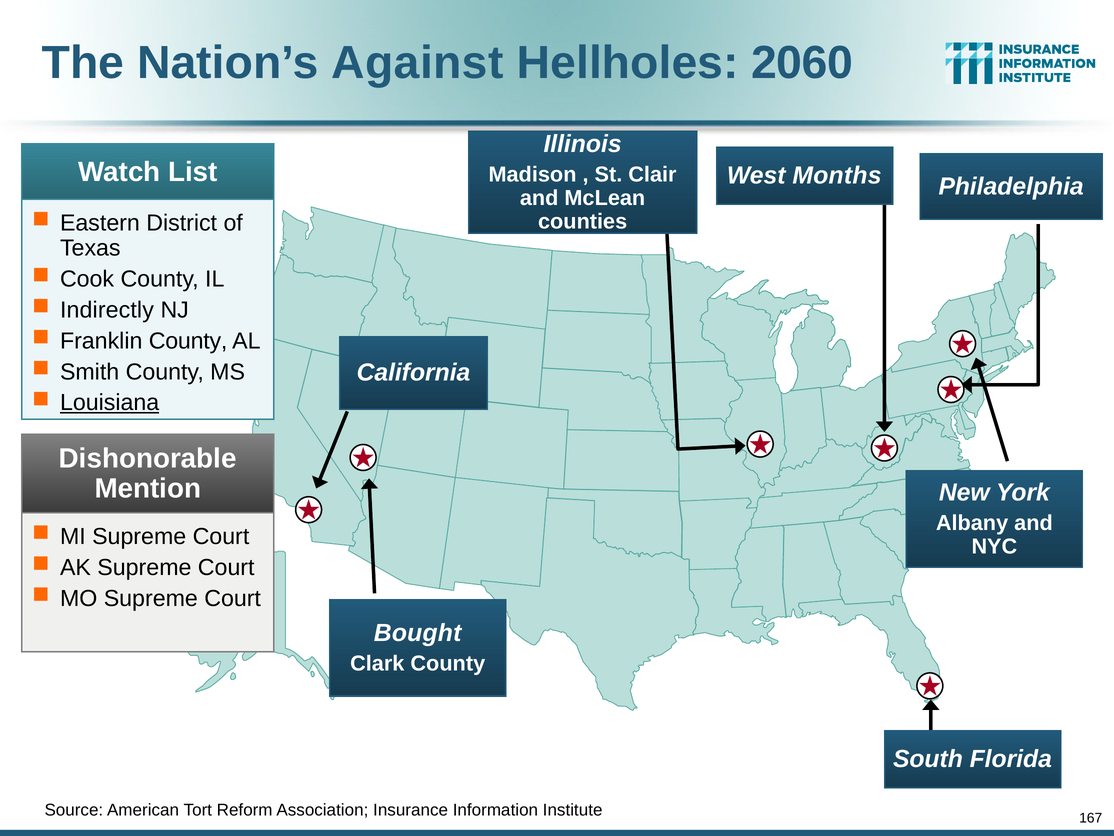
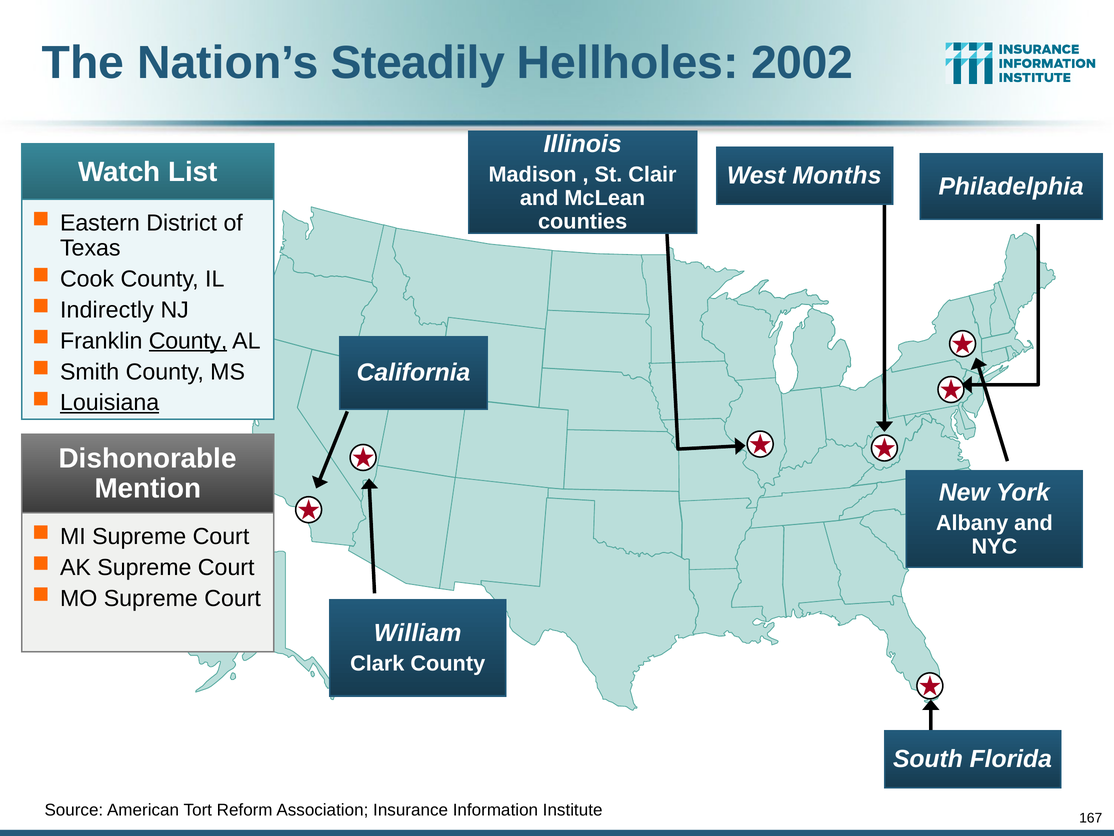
Against: Against -> Steadily
2060: 2060 -> 2002
County at (188, 341) underline: none -> present
Bought: Bought -> William
